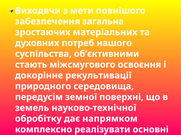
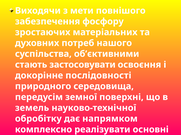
загальна: загальна -> фосфору
міжсмугового: міжсмугового -> застосовувати
рекультивації: рекультивації -> послідовності
